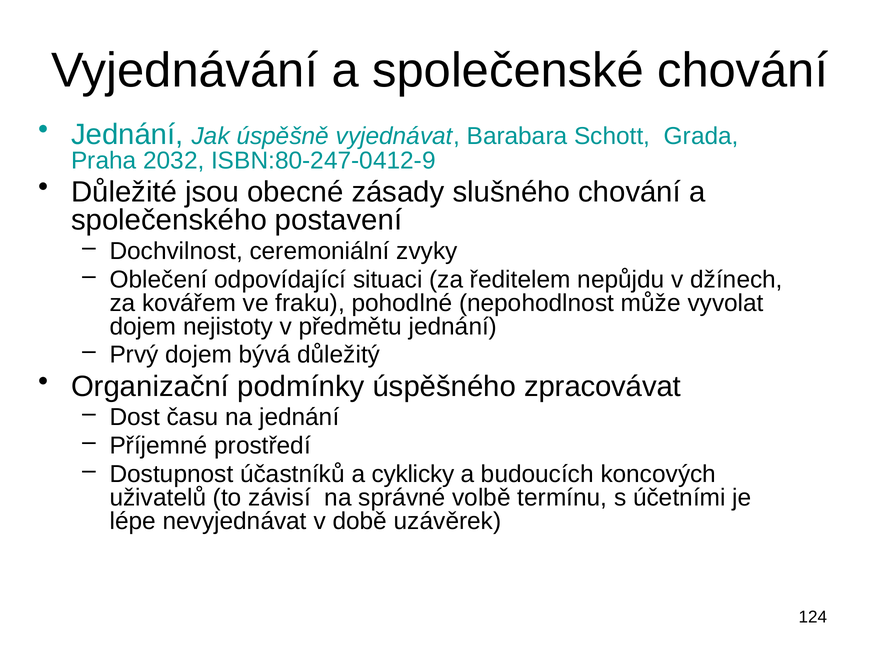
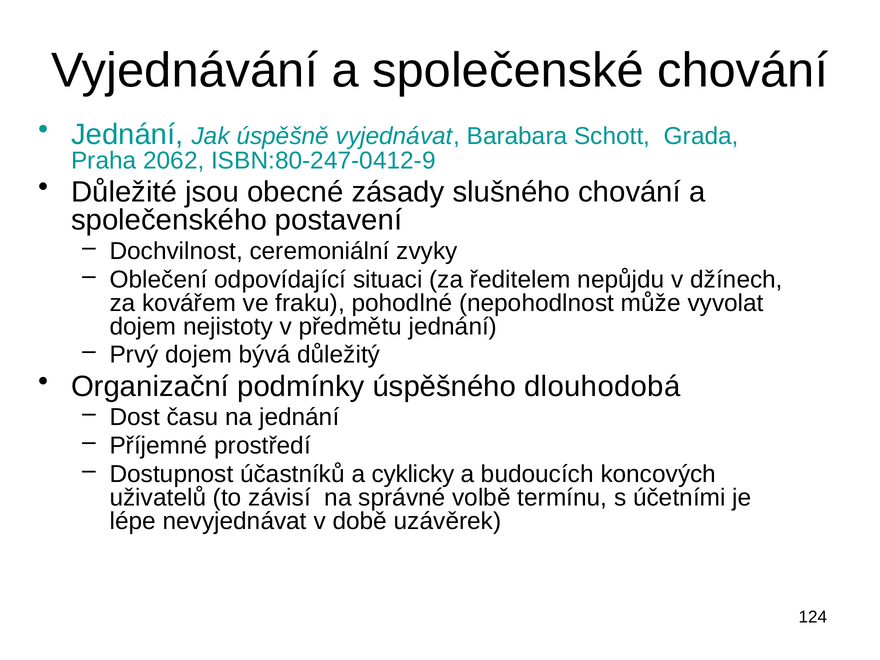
2032: 2032 -> 2062
zpracovávat: zpracovávat -> dlouhodobá
